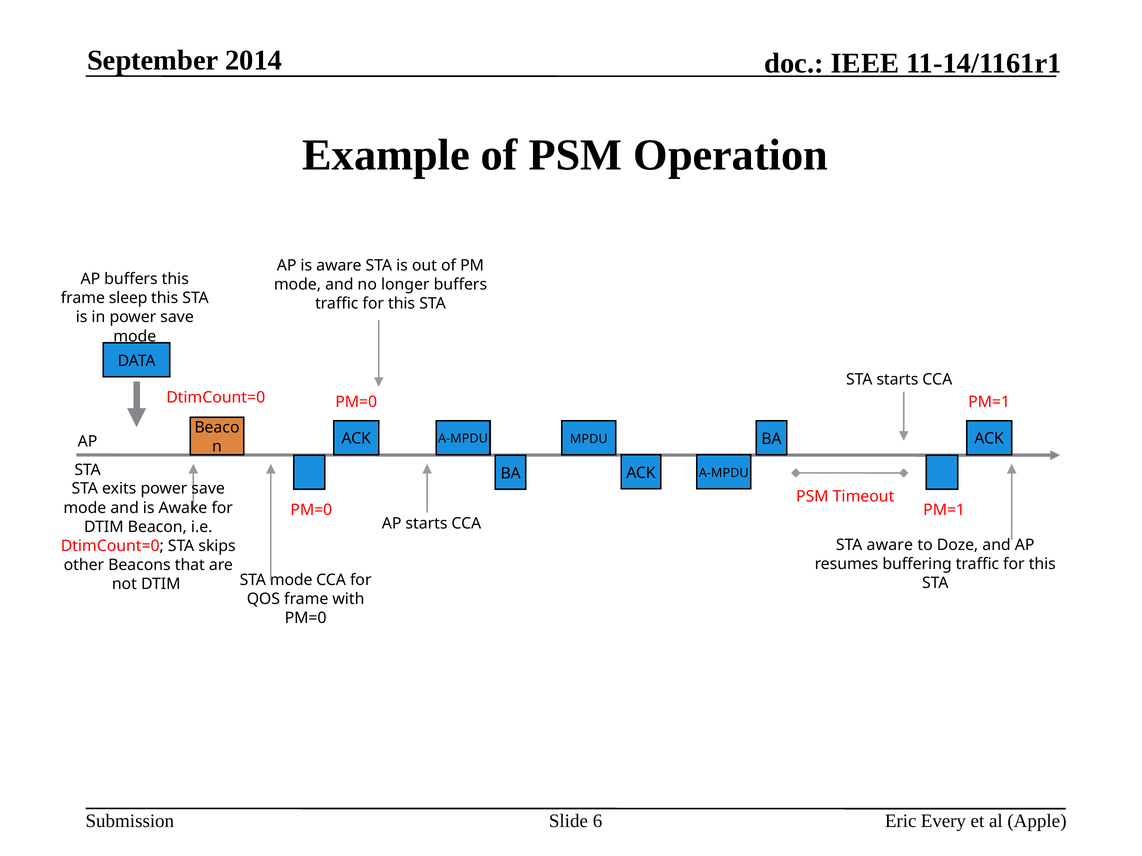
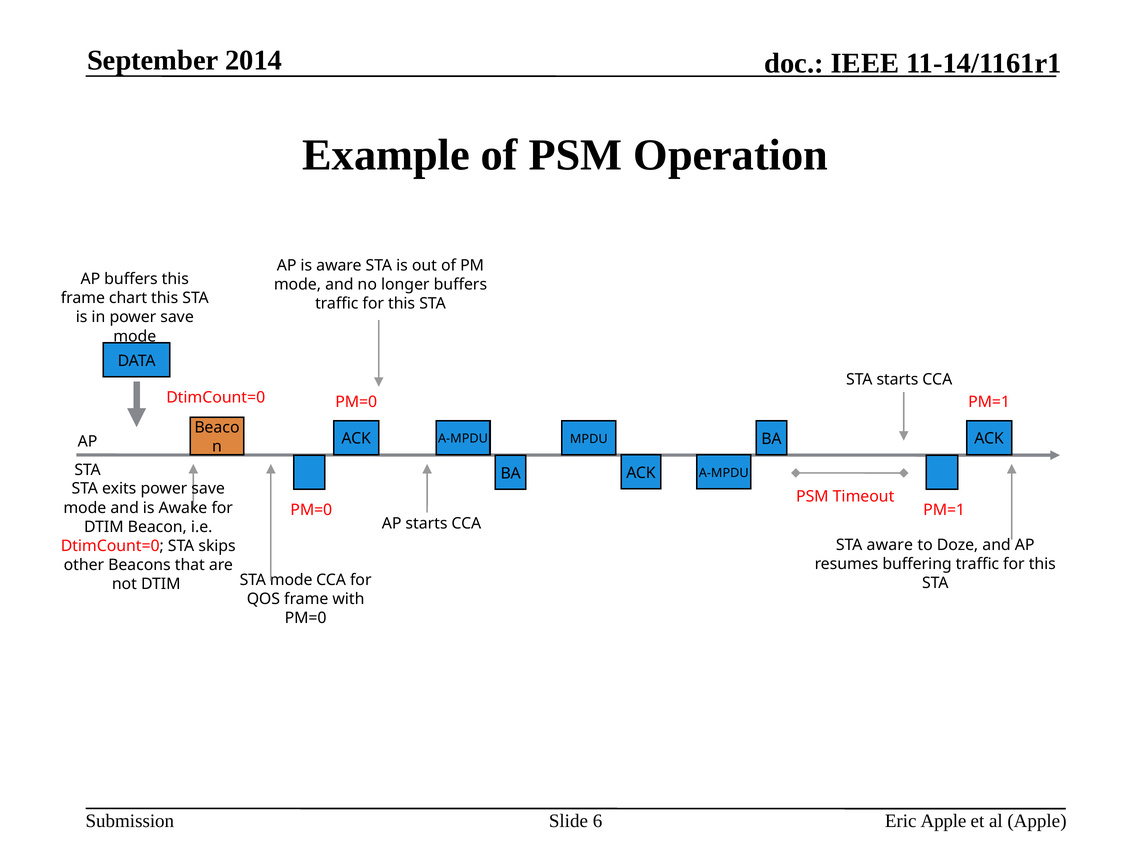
sleep: sleep -> chart
Eric Every: Every -> Apple
